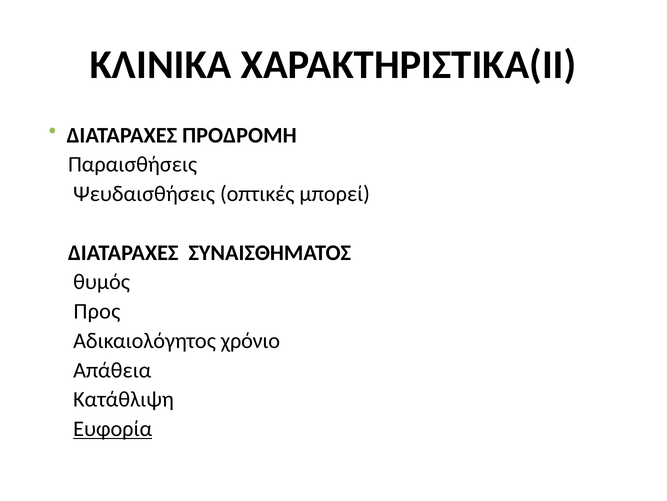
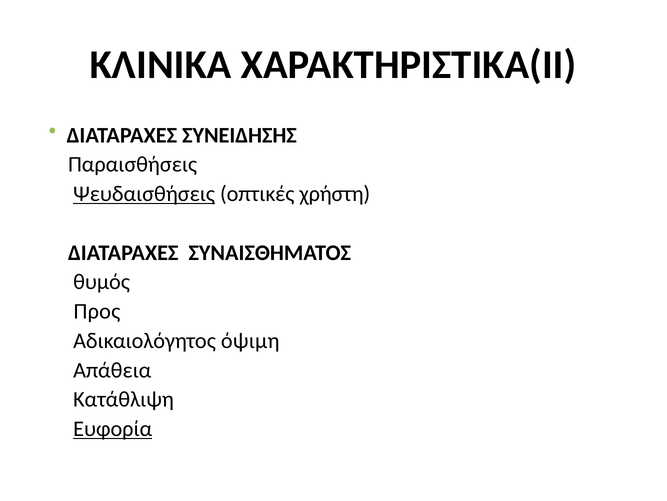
ΠΡΟΔΡΟΜΗ: ΠΡΟΔΡΟΜΗ -> ΣΥΝΕΙΔΗΣΗΣ
Ψευδαισθήσεις underline: none -> present
μπορεί: μπορεί -> χρήστη
χρόνιο: χρόνιο -> όψιμη
